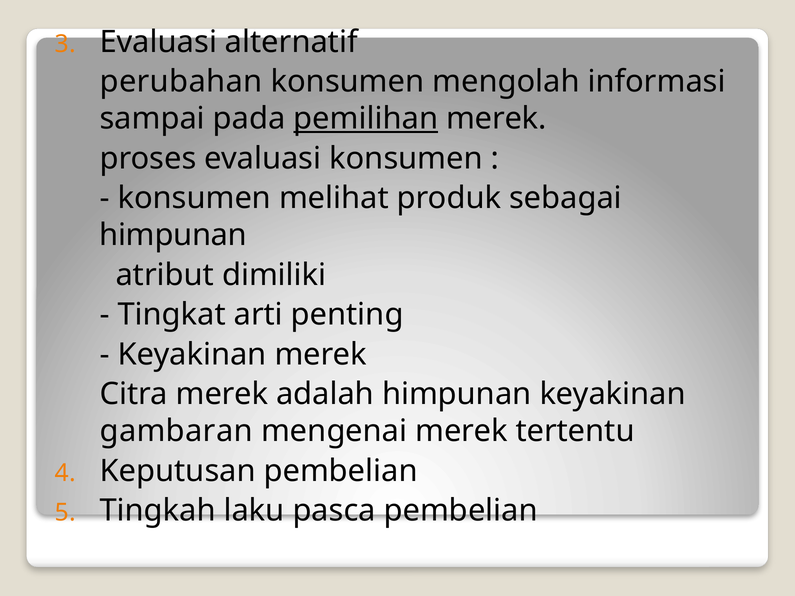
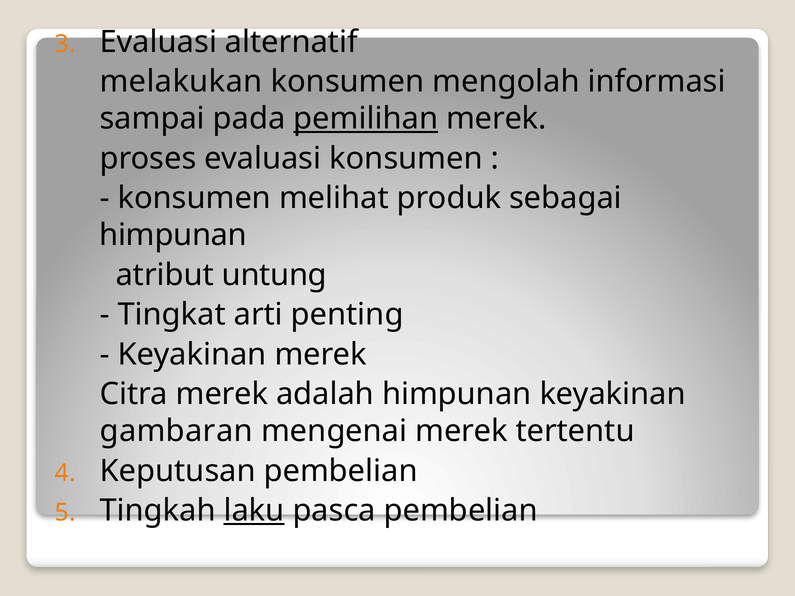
perubahan: perubahan -> melakukan
dimiliki: dimiliki -> untung
laku underline: none -> present
